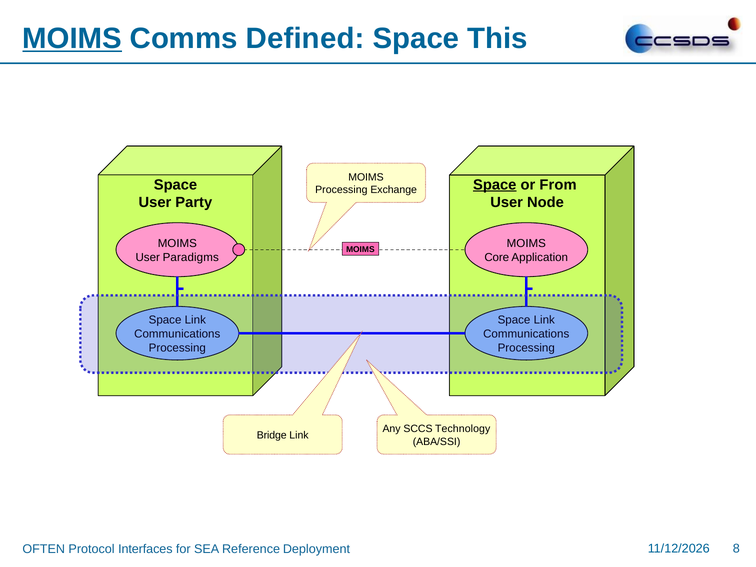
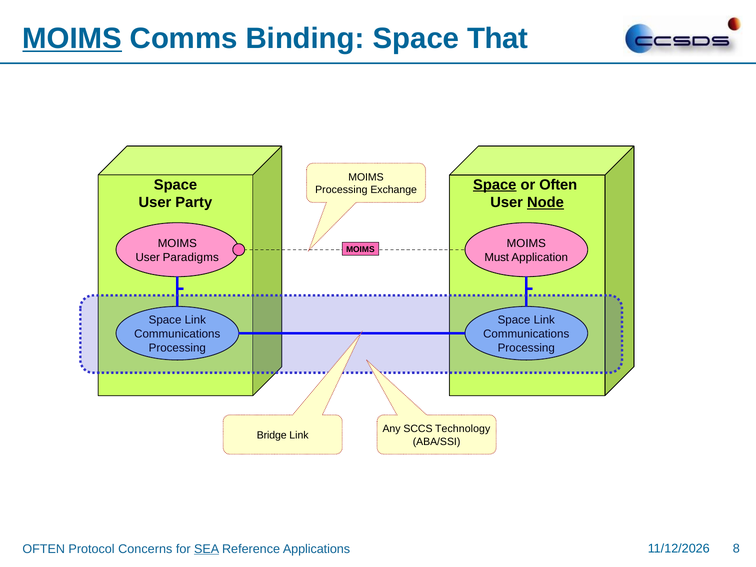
Defined: Defined -> Binding
This: This -> That
or From: From -> Often
Node underline: none -> present
Core: Core -> Must
Interfaces: Interfaces -> Concerns
SEA underline: none -> present
Deployment: Deployment -> Applications
